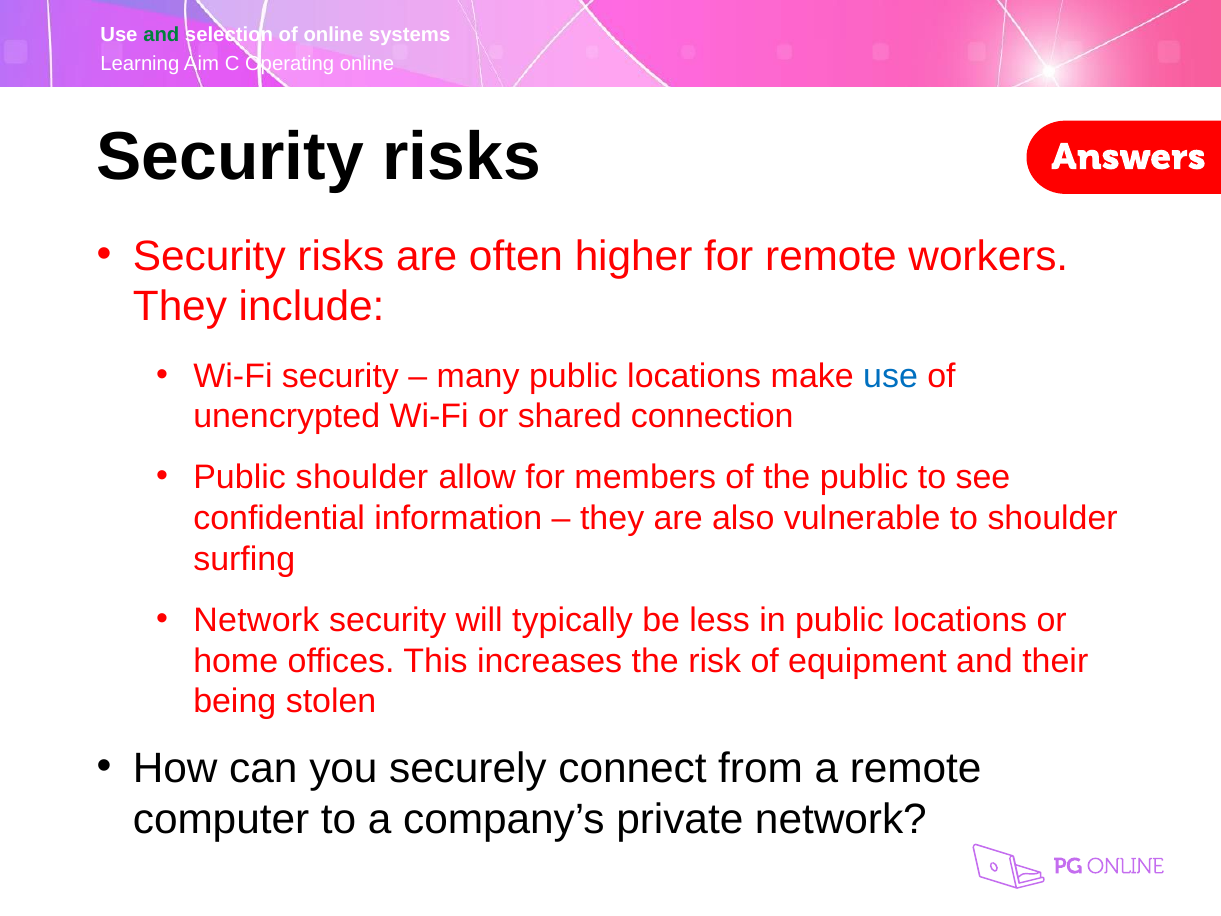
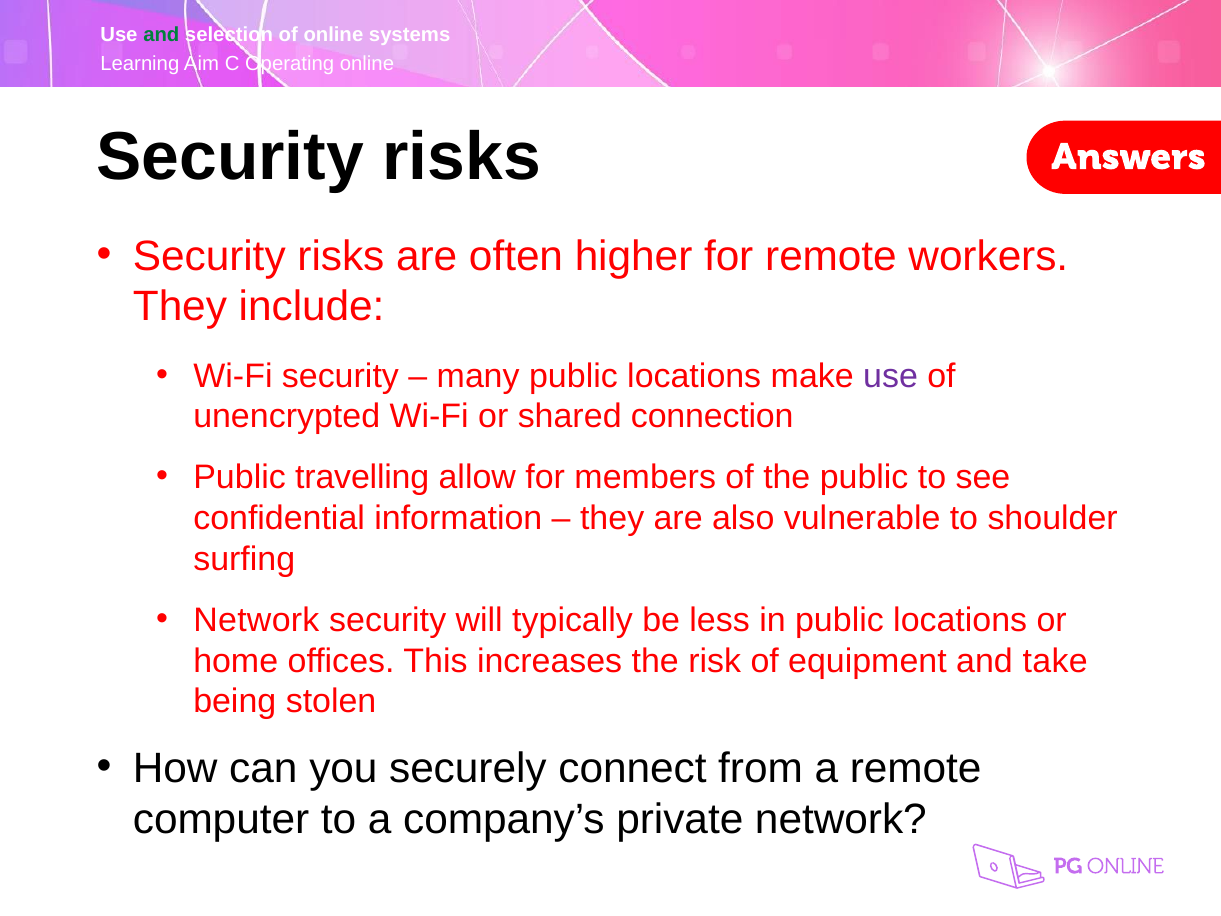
use at (891, 376) colour: blue -> purple
Public shoulder: shoulder -> travelling
their: their -> take
